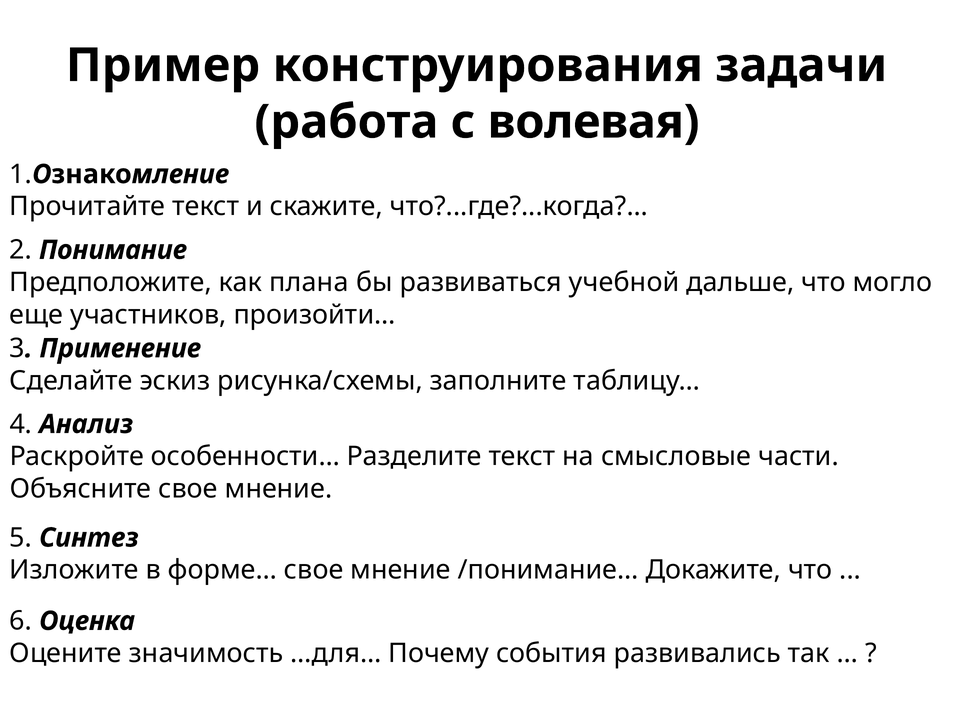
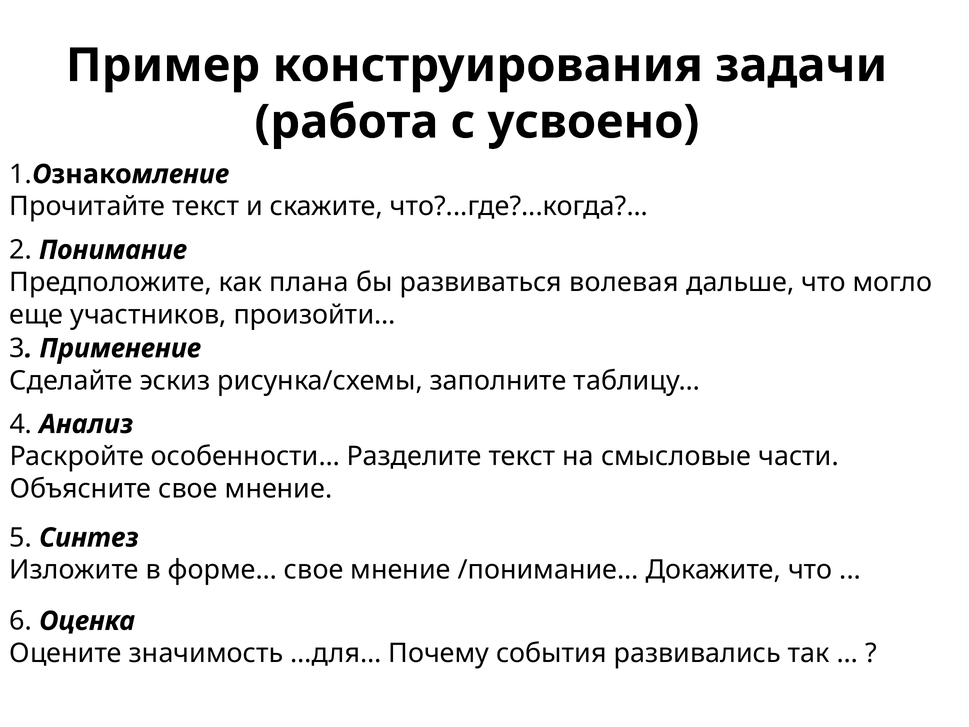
волевая: волевая -> усвоено
учебной: учебной -> волевая
